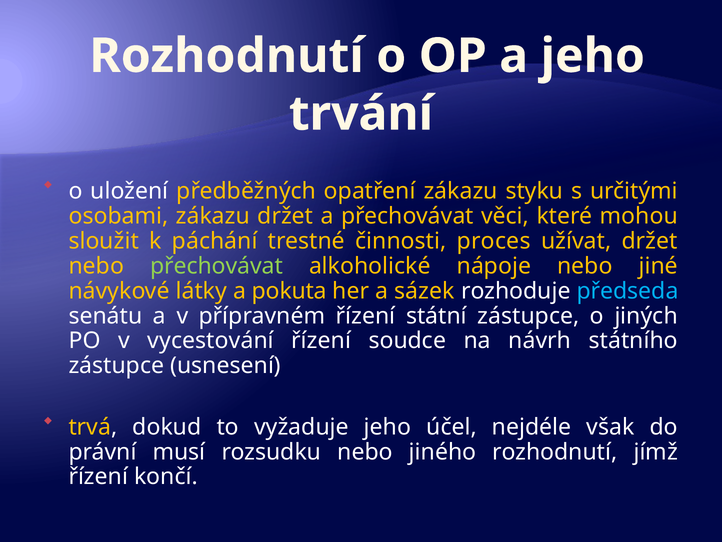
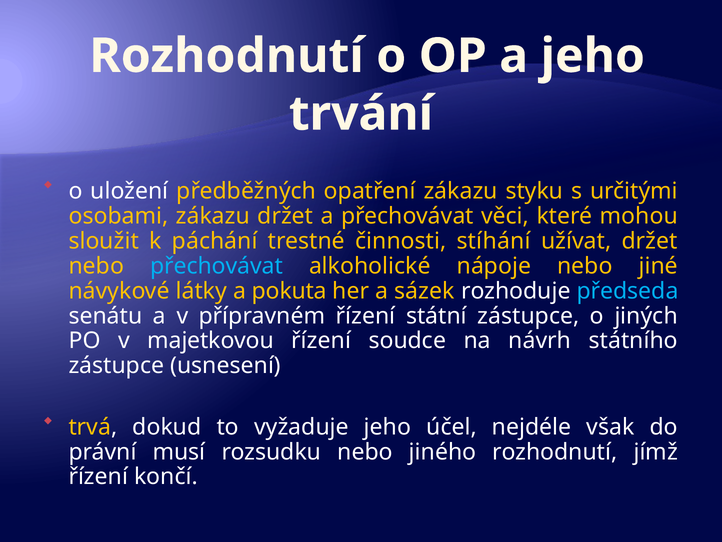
proces: proces -> stíhání
přechovávat at (217, 266) colour: light green -> light blue
vycestování: vycestování -> majetkovou
